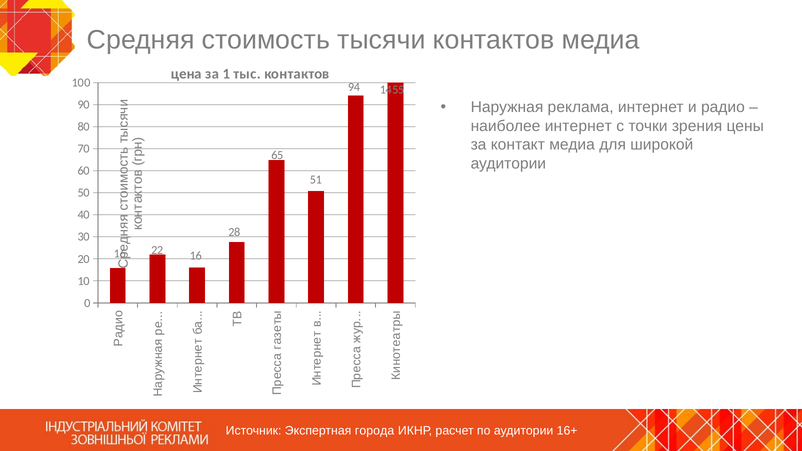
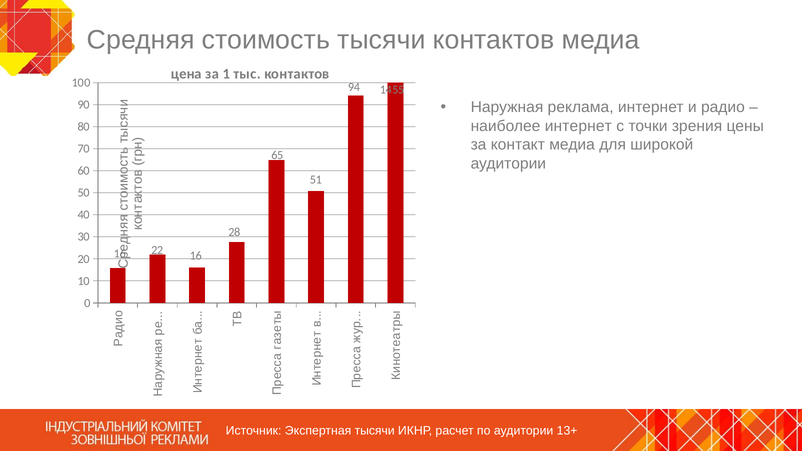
Экспертная города: города -> тысячи
16+: 16+ -> 13+
